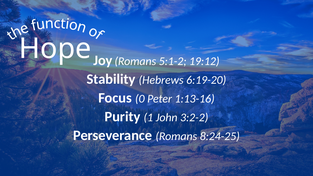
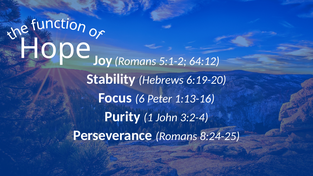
19:12: 19:12 -> 64:12
0: 0 -> 6
3:2-2: 3:2-2 -> 3:2-4
